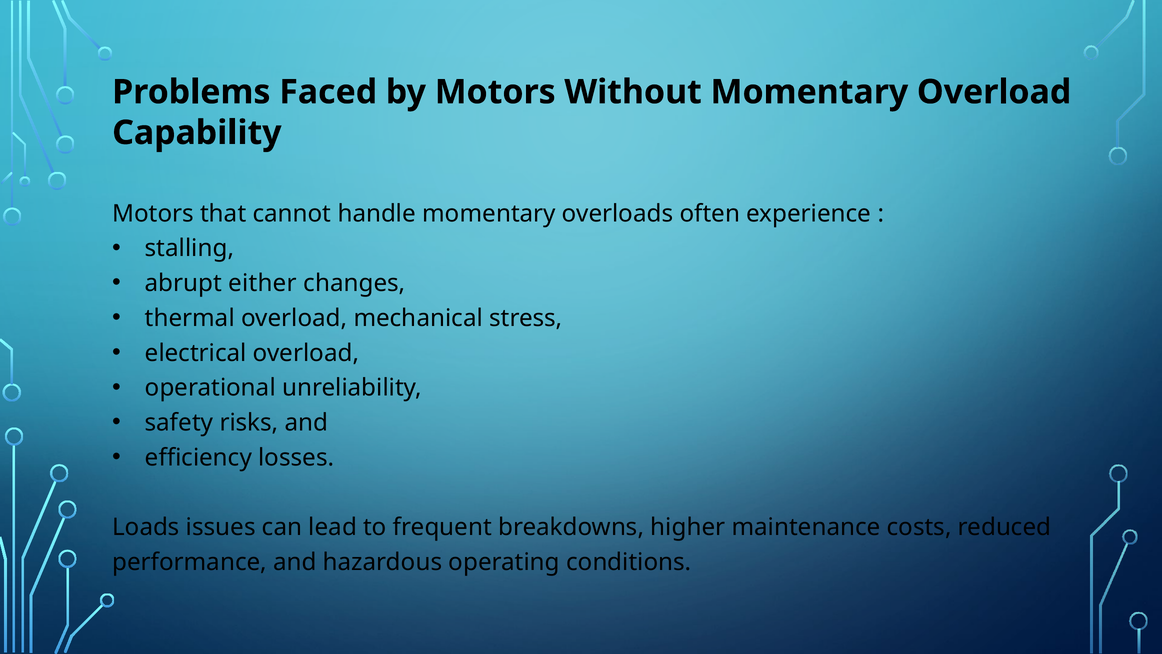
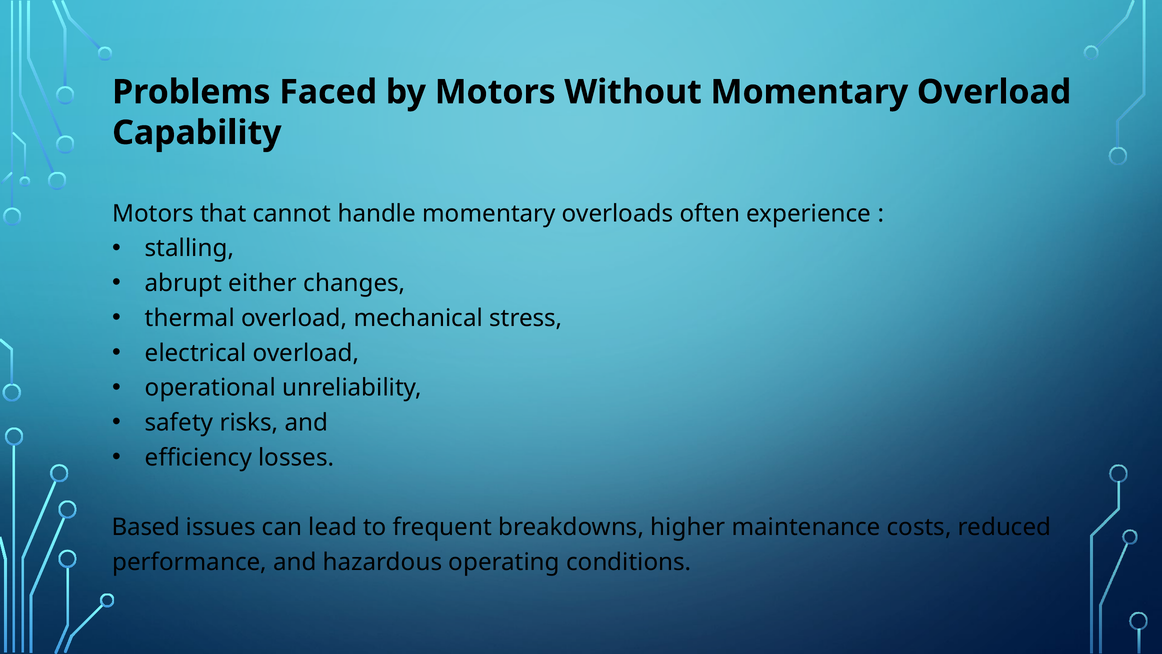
Loads: Loads -> Based
